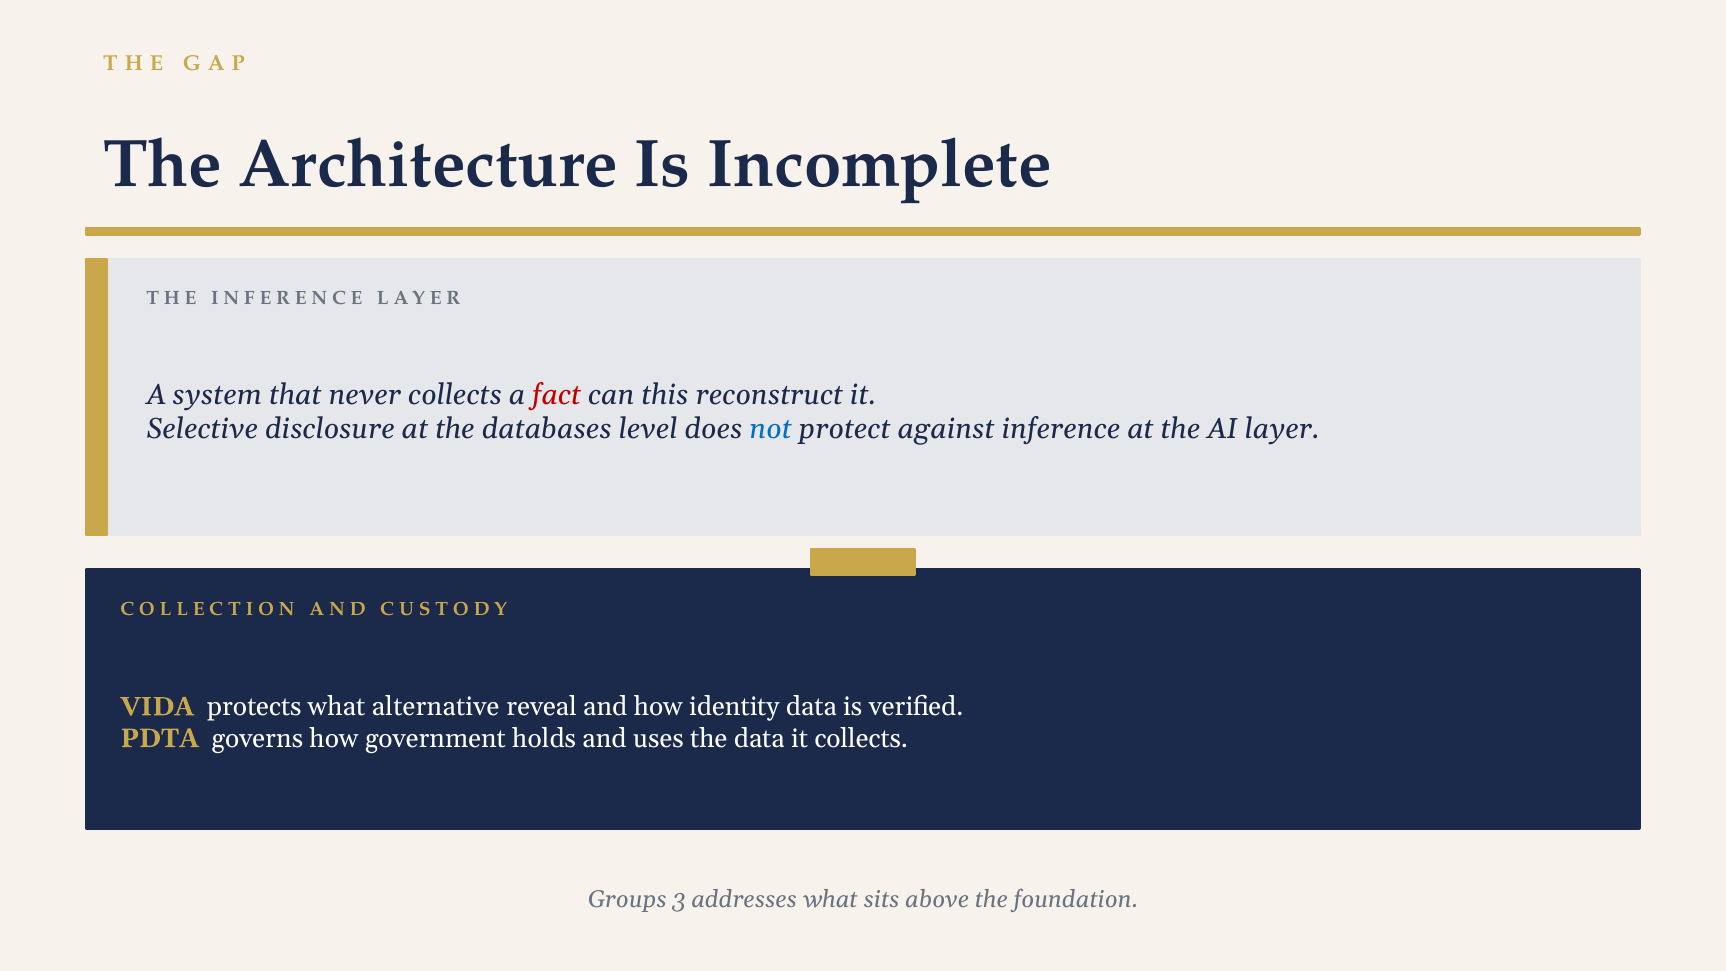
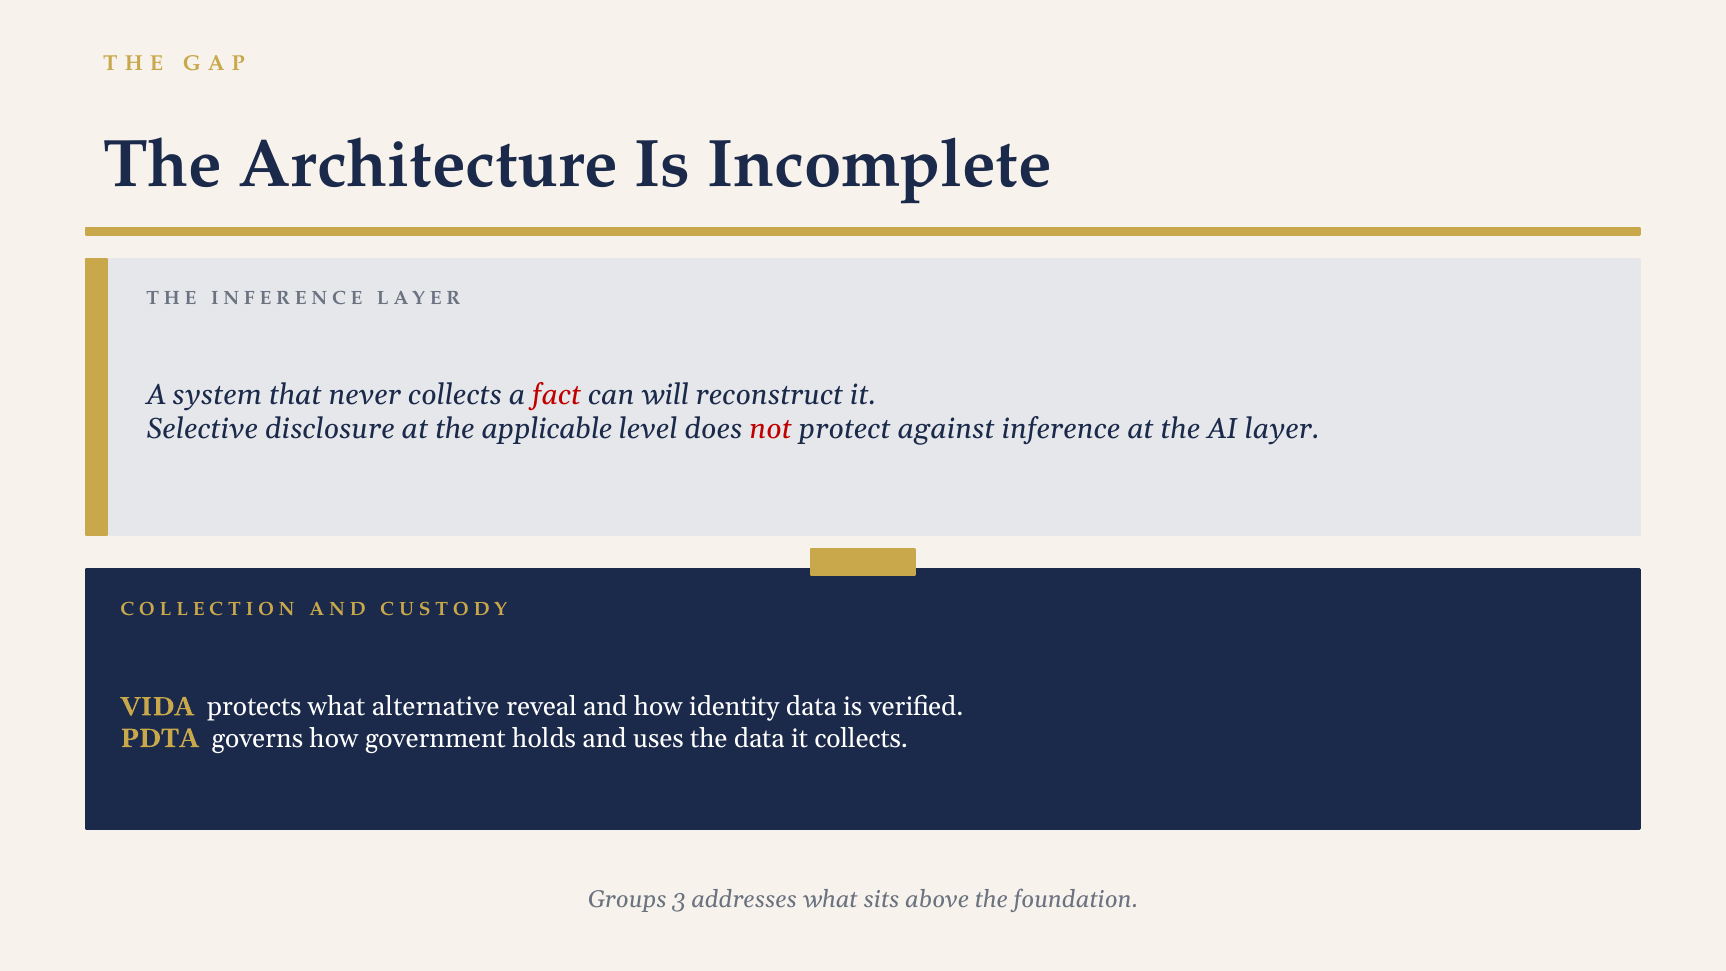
this: this -> will
databases: databases -> applicable
not colour: blue -> red
